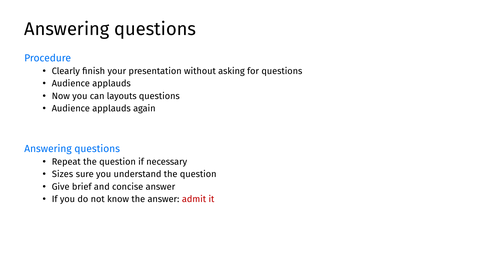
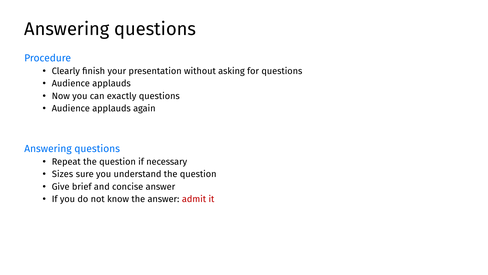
layouts: layouts -> exactly
